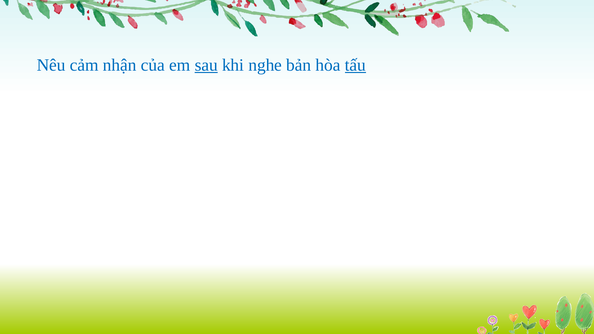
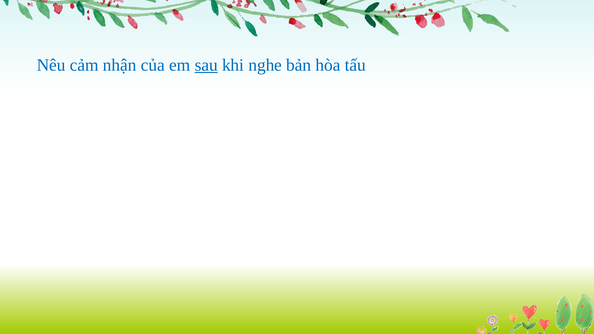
tấu underline: present -> none
